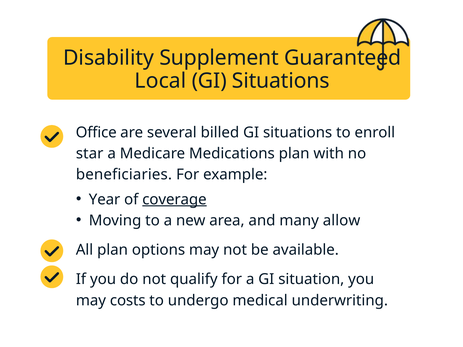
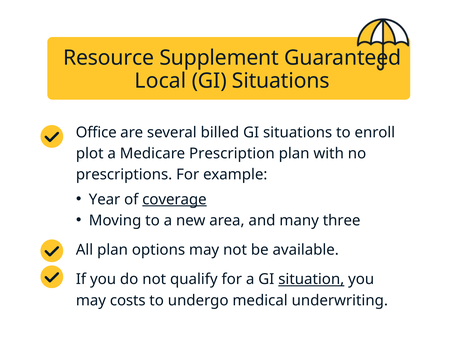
Disability: Disability -> Resource
star: star -> plot
Medications: Medications -> Prescription
beneficiaries: beneficiaries -> prescriptions
allow: allow -> three
situation underline: none -> present
